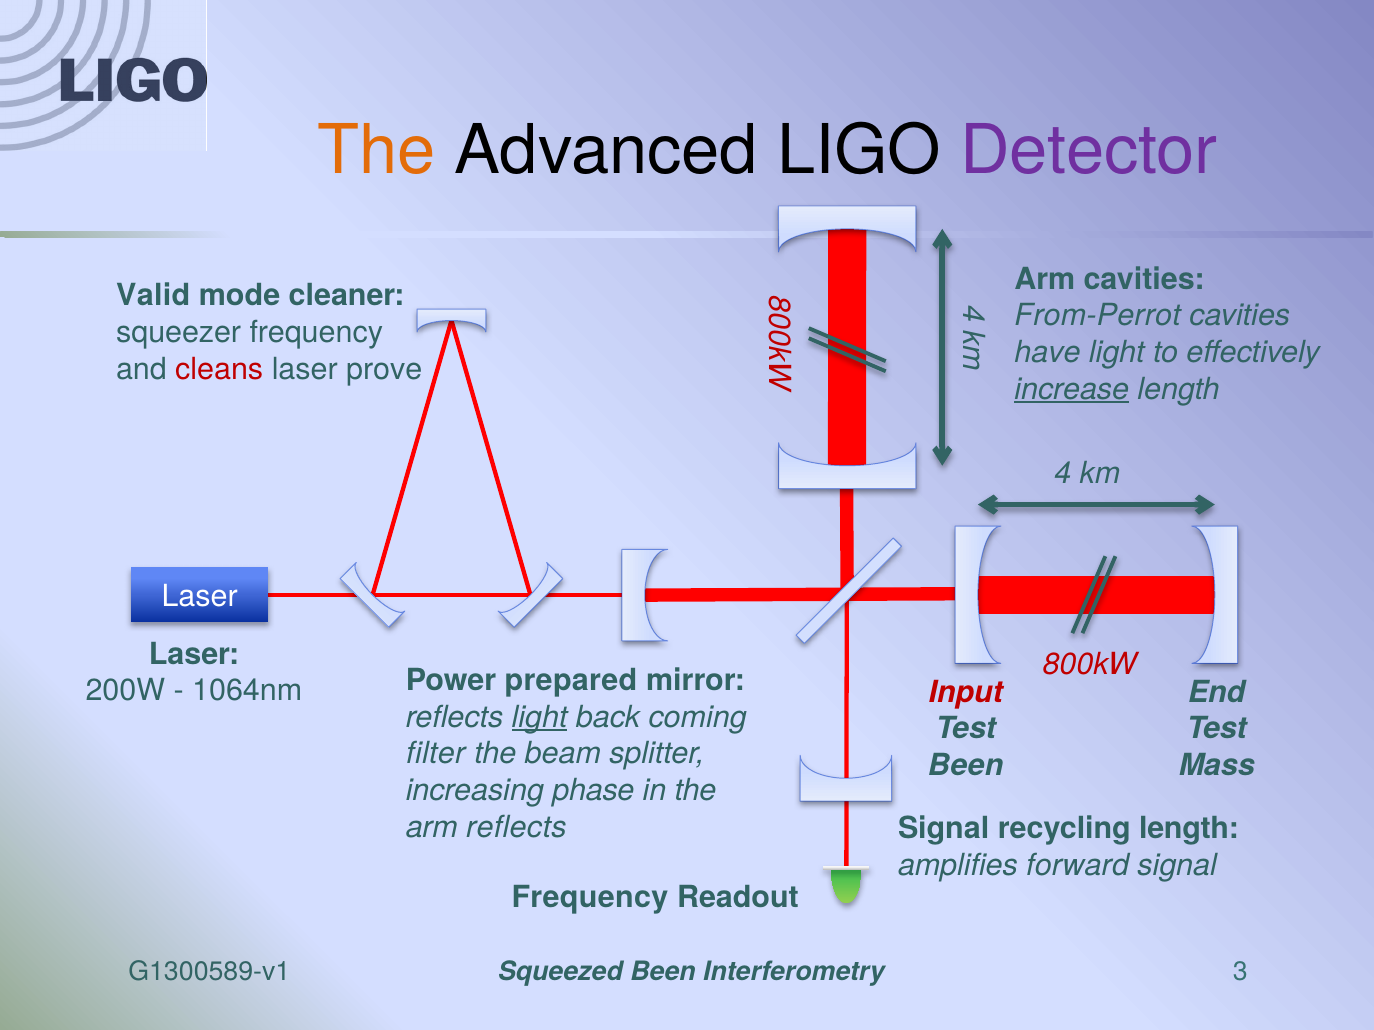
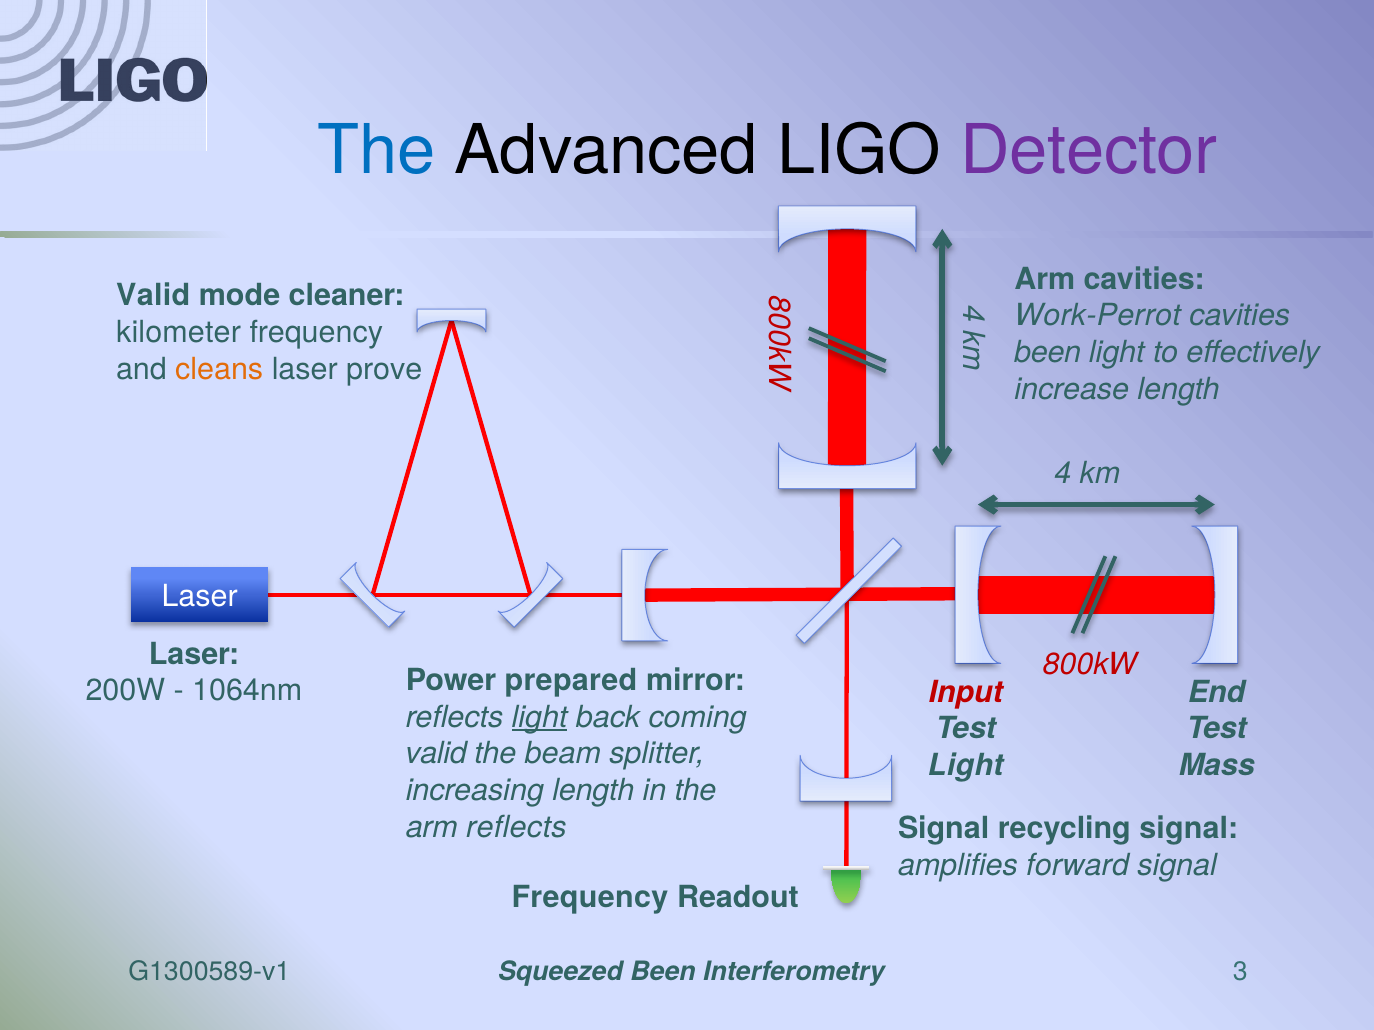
The at (377, 151) colour: orange -> blue
From-Perrot: From-Perrot -> Work-Perrot
squeezer: squeezer -> kilometer
have at (1048, 353): have -> been
cleans colour: red -> orange
increase underline: present -> none
filter at (436, 754): filter -> valid
Been at (966, 766): Been -> Light
increasing phase: phase -> length
recycling length: length -> signal
